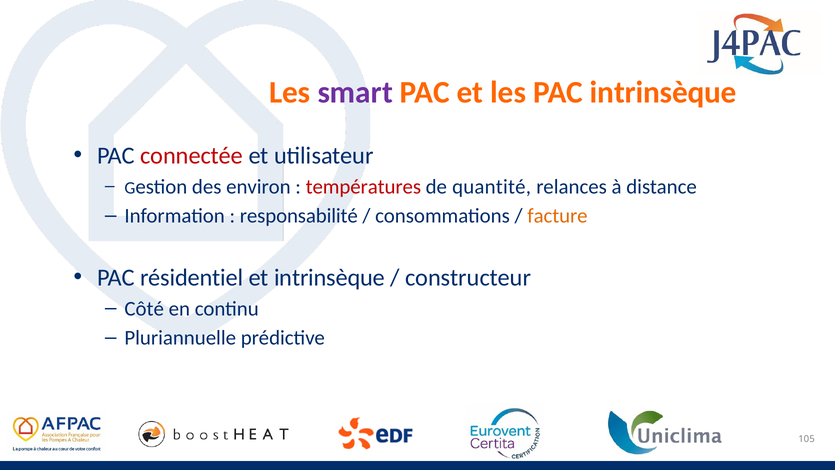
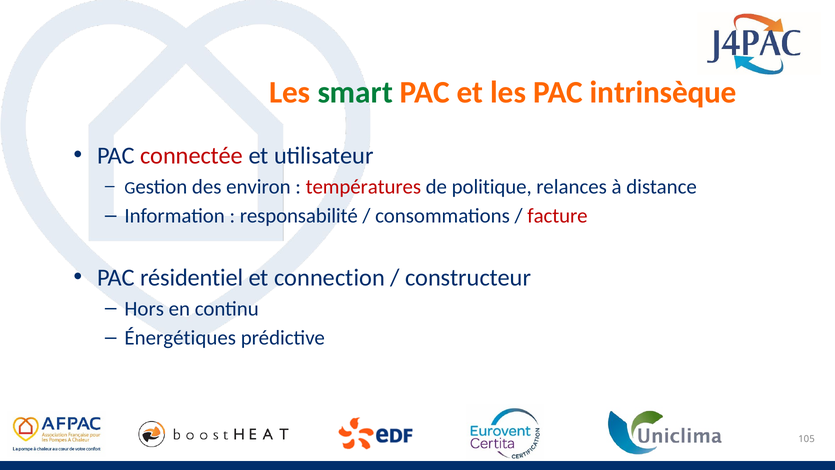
smart colour: purple -> green
quantité: quantité -> politique
facture colour: orange -> red
et intrinsèque: intrinsèque -> connection
Côté: Côté -> Hors
Pluriannuelle: Pluriannuelle -> Énergétiques
